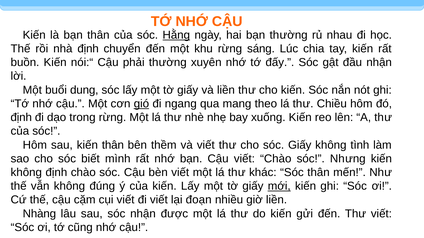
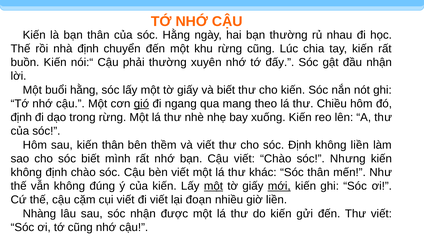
Hằng at (176, 35) underline: present -> none
rừng sáng: sáng -> cũng
buổi dung: dung -> hằng
và liền: liền -> biết
sóc Giấy: Giấy -> Định
không tình: tình -> liền
một at (213, 187) underline: none -> present
